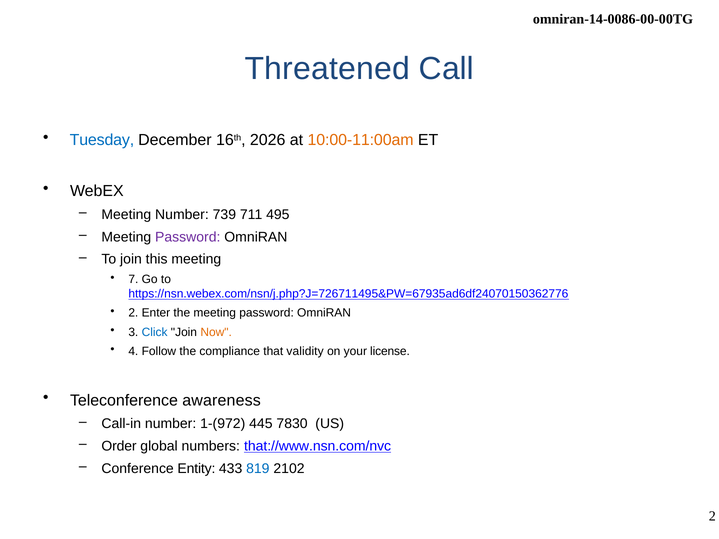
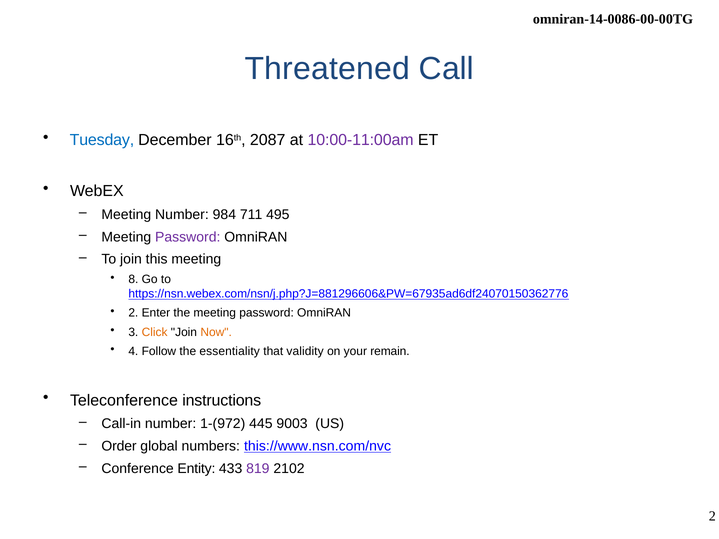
2026: 2026 -> 2087
10:00-11:00am colour: orange -> purple
739: 739 -> 984
7: 7 -> 8
https://nsn.webex.com/nsn/j.php?J=726711495&PW=67935ad6df24070150362776: https://nsn.webex.com/nsn/j.php?J=726711495&PW=67935ad6df24070150362776 -> https://nsn.webex.com/nsn/j.php?J=881296606&PW=67935ad6df24070150362776
Click colour: blue -> orange
compliance: compliance -> essentiality
license: license -> remain
awareness: awareness -> instructions
7830: 7830 -> 9003
that://www.nsn.com/nvc: that://www.nsn.com/nvc -> this://www.nsn.com/nvc
819 colour: blue -> purple
